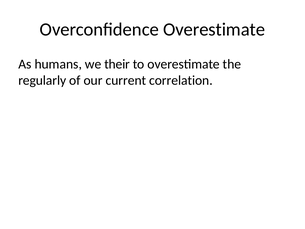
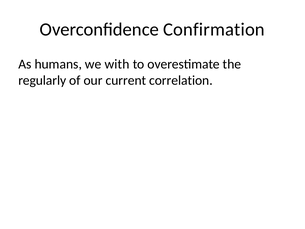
Overconfidence Overestimate: Overestimate -> Confirmation
their: their -> with
